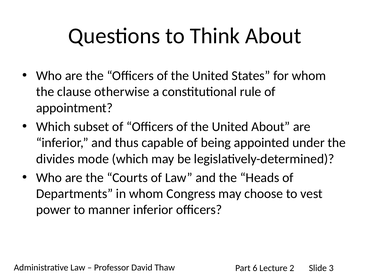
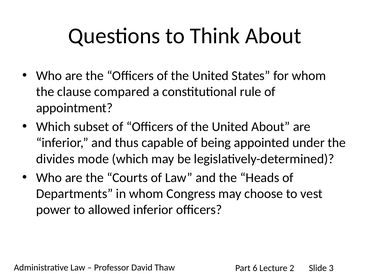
otherwise: otherwise -> compared
manner: manner -> allowed
